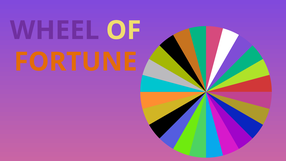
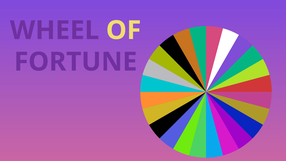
FORTUNE colour: orange -> purple
